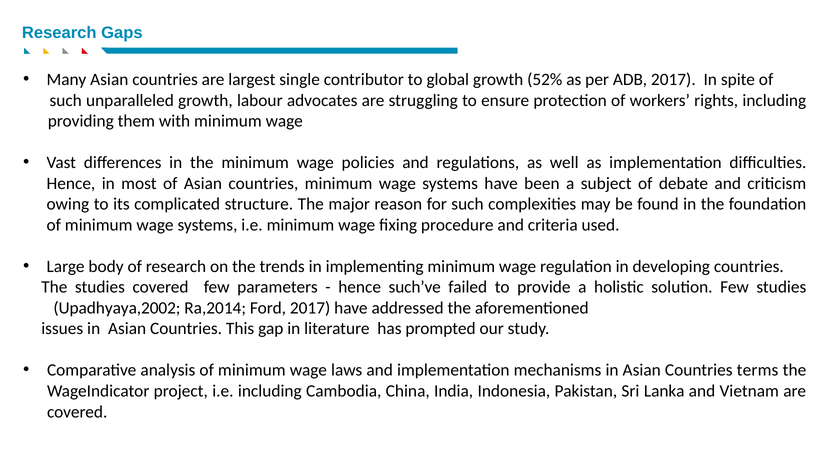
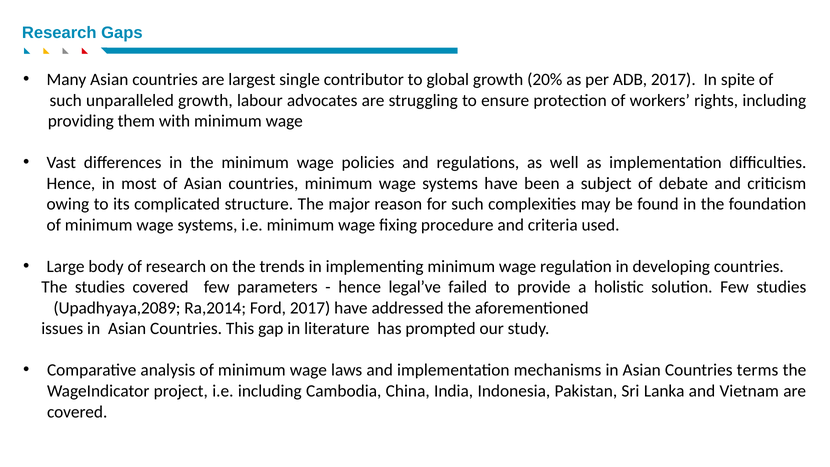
52%: 52% -> 20%
such’ve: such’ve -> legal’ve
Upadhyaya,2002: Upadhyaya,2002 -> Upadhyaya,2089
